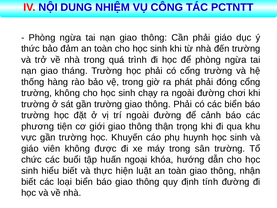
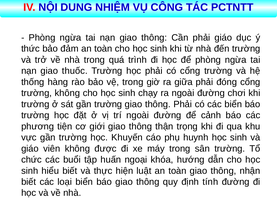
tháng: tháng -> thuốc
phát: phát -> giữa
